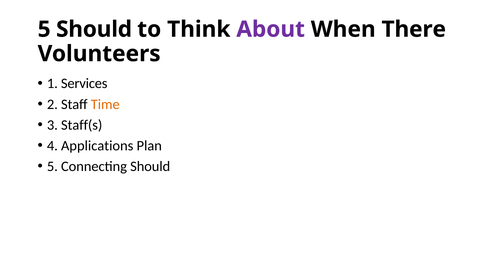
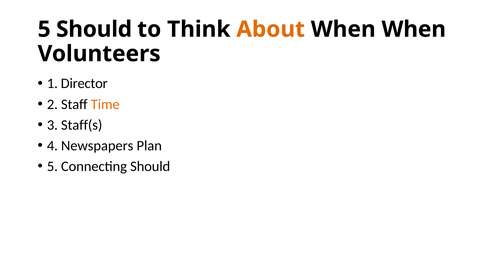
About colour: purple -> orange
When There: There -> When
Services: Services -> Director
Applications: Applications -> Newspapers
